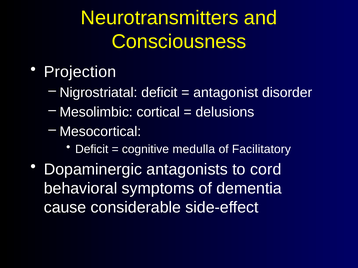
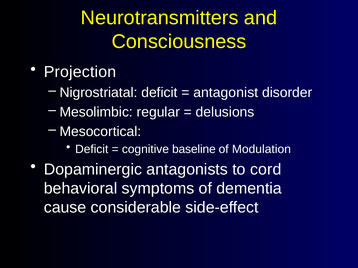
cortical: cortical -> regular
medulla: medulla -> baseline
Facilitatory: Facilitatory -> Modulation
